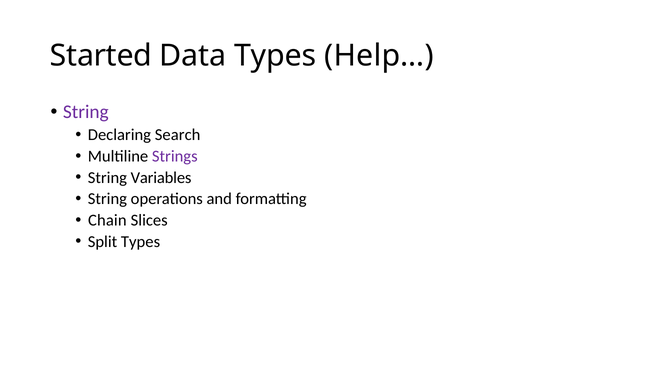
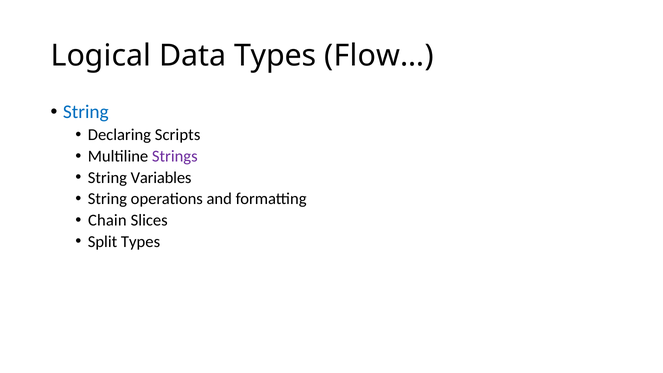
Started: Started -> Logical
Help…: Help… -> Flow…
String at (86, 112) colour: purple -> blue
Search: Search -> Scripts
